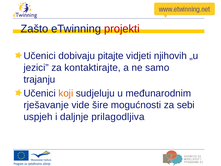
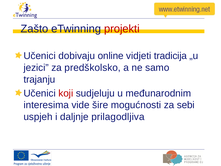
pitajte: pitajte -> online
njihovih: njihovih -> tradicija
kontaktirajte: kontaktirajte -> predškolsko
koji colour: orange -> red
rješavanje: rješavanje -> interesima
